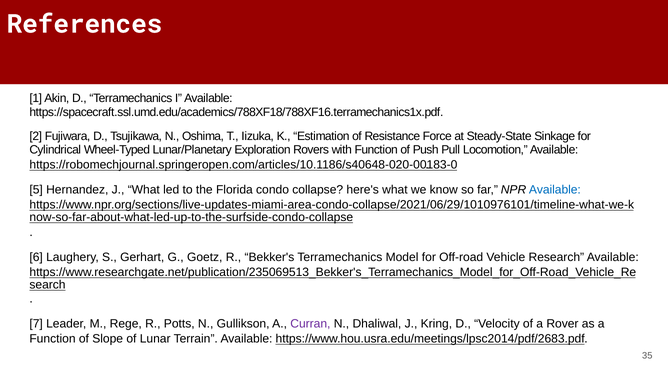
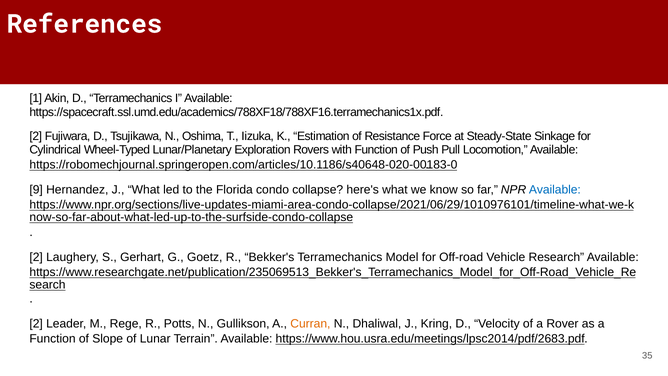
5: 5 -> 9
6 at (36, 257): 6 -> 2
7 at (36, 324): 7 -> 2
Curran colour: purple -> orange
